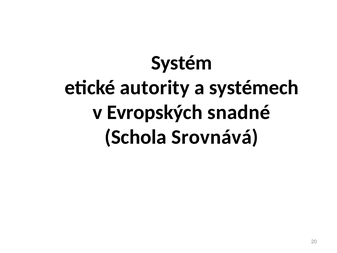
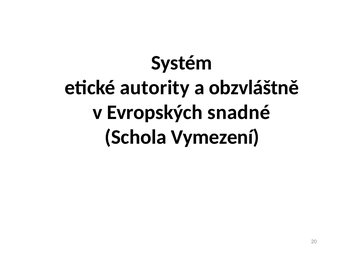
systémech: systémech -> obzvláštně
Srovnává: Srovnává -> Vymezení
